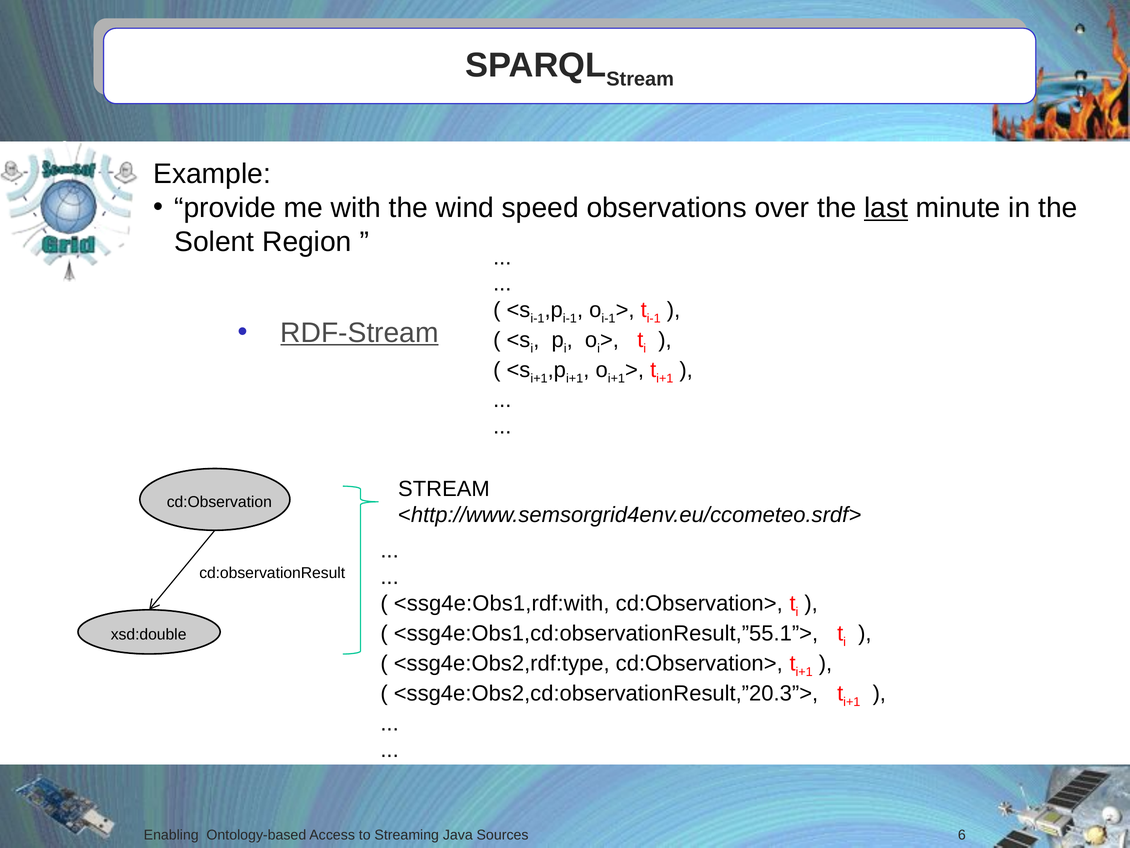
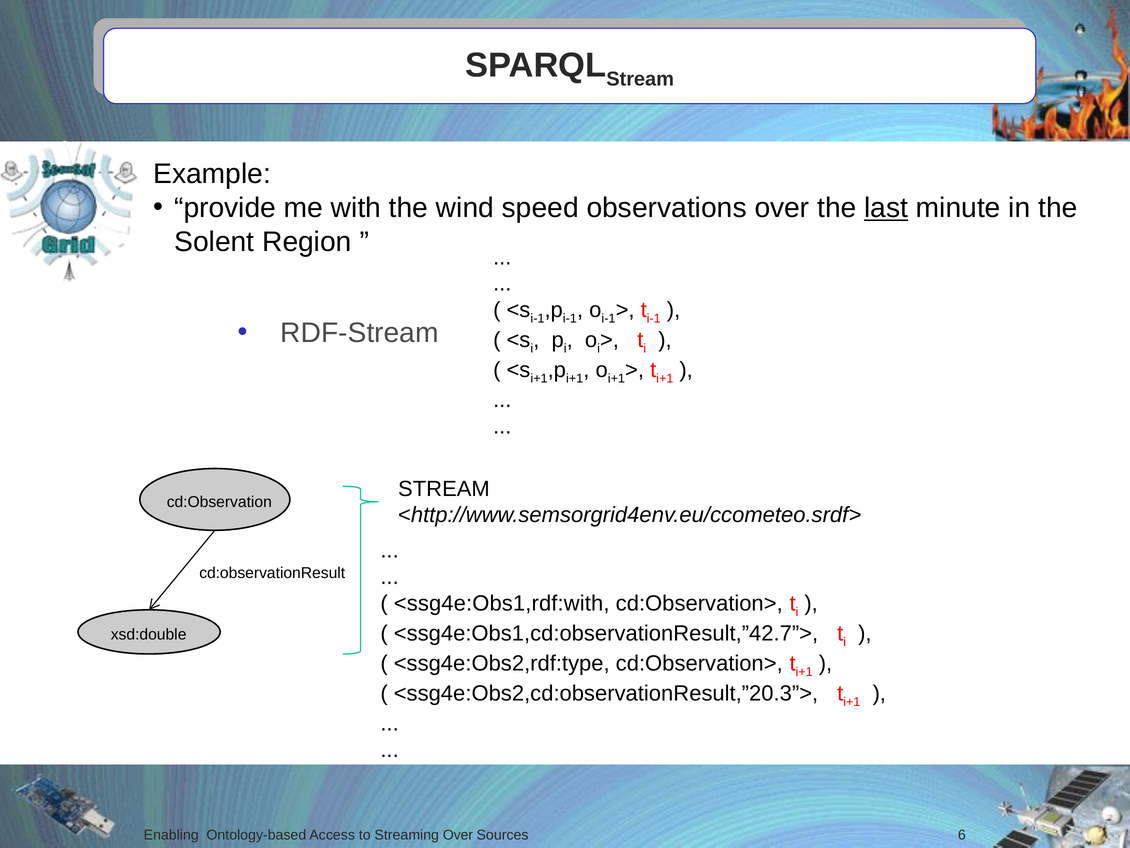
RDF-Stream underline: present -> none
<ssg4e:Obs1,cd:observationResult,”55.1”>: <ssg4e:Obs1,cd:observationResult,”55.1”> -> <ssg4e:Obs1,cd:observationResult,”42.7”>
Streaming Java: Java -> Over
